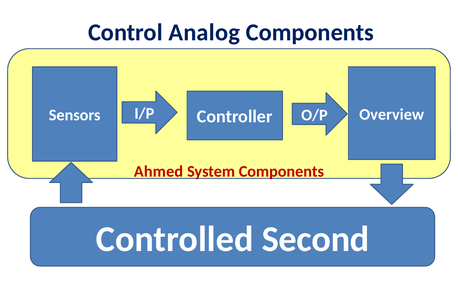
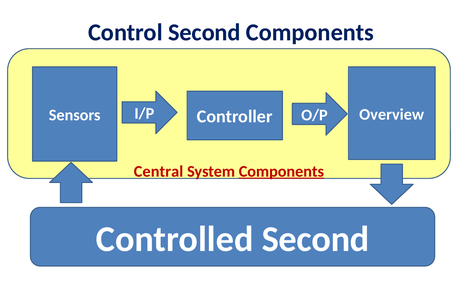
Control Analog: Analog -> Second
Ahmed: Ahmed -> Central
Components at (281, 171) underline: none -> present
